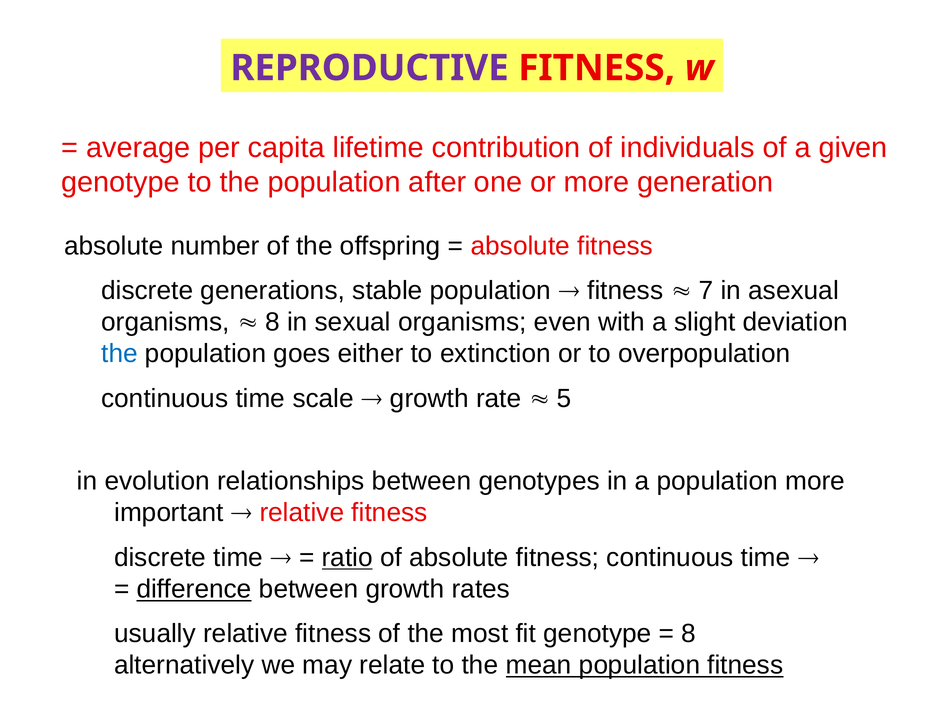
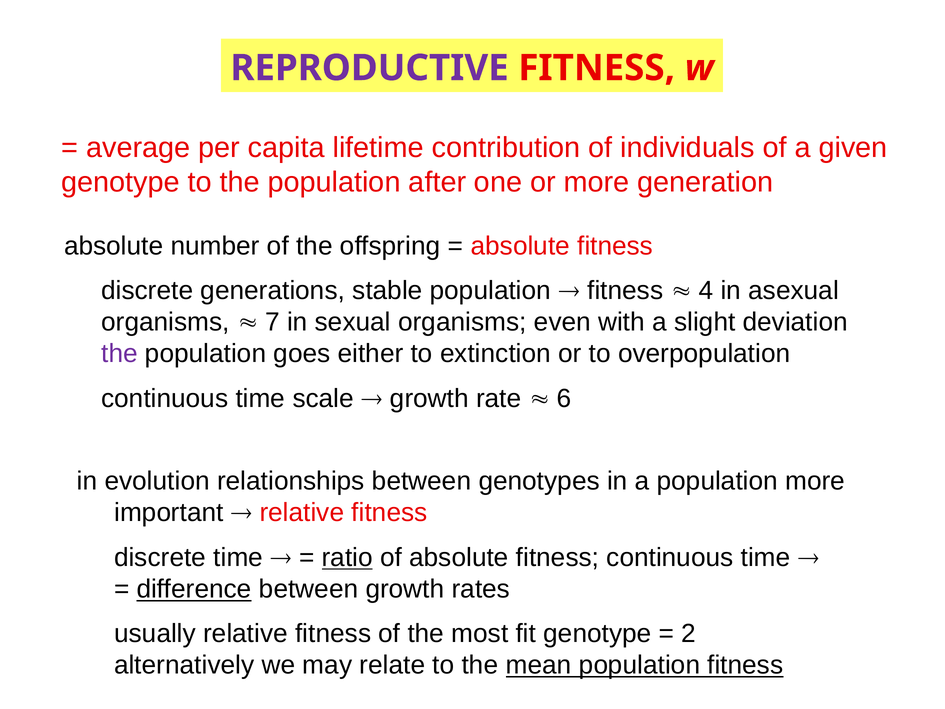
7: 7 -> 4
8 at (272, 322): 8 -> 7
the at (119, 354) colour: blue -> purple
5: 5 -> 6
8 at (689, 633): 8 -> 2
